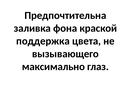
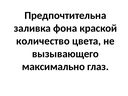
поддержка: поддержка -> количество
